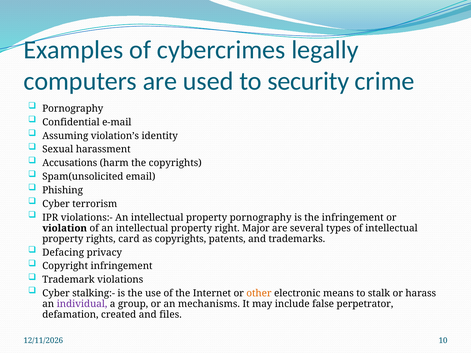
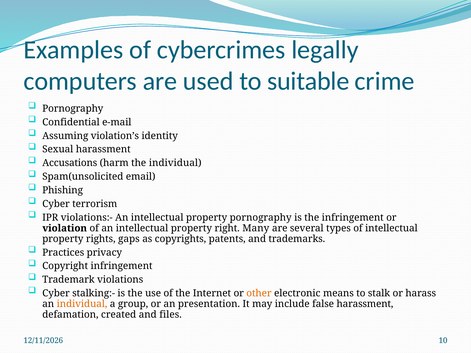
security: security -> suitable
the copyrights: copyrights -> individual
Major: Major -> Many
card: card -> gaps
Defacing: Defacing -> Practices
individual at (82, 304) colour: purple -> orange
mechanisms: mechanisms -> presentation
false perpetrator: perpetrator -> harassment
